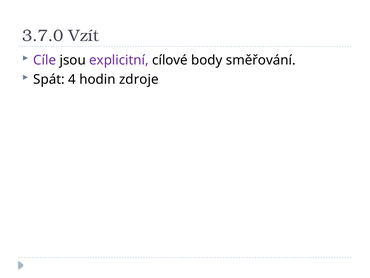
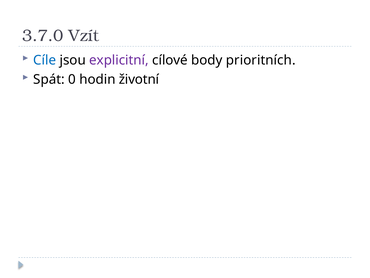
Cíle colour: purple -> blue
směřování: směřování -> prioritních
4: 4 -> 0
zdroje: zdroje -> životní
